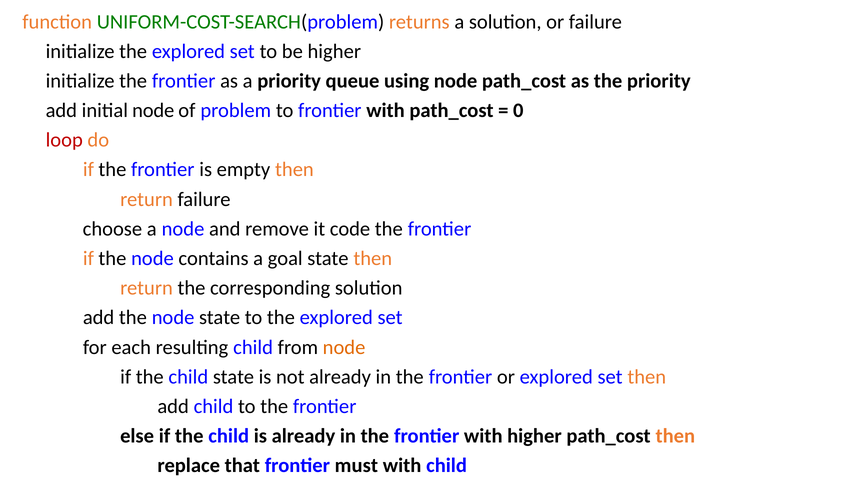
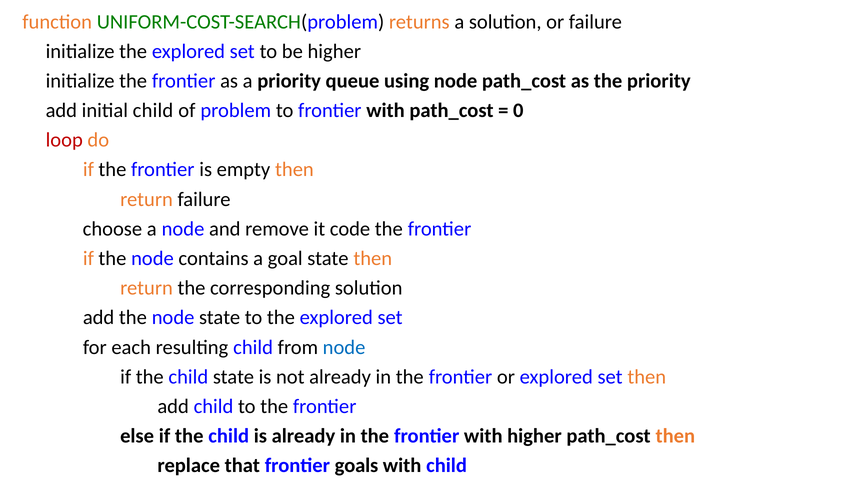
initial node: node -> child
node at (344, 347) colour: orange -> blue
must: must -> goals
